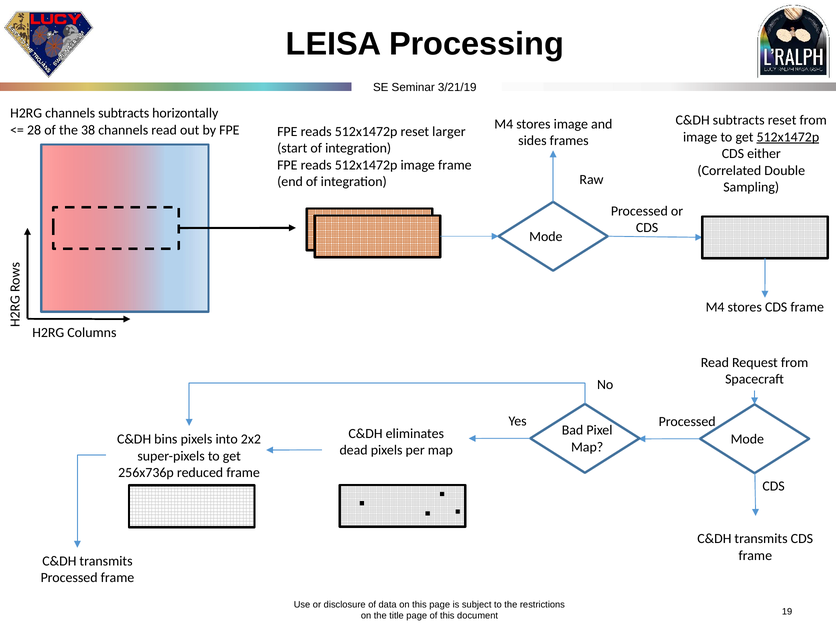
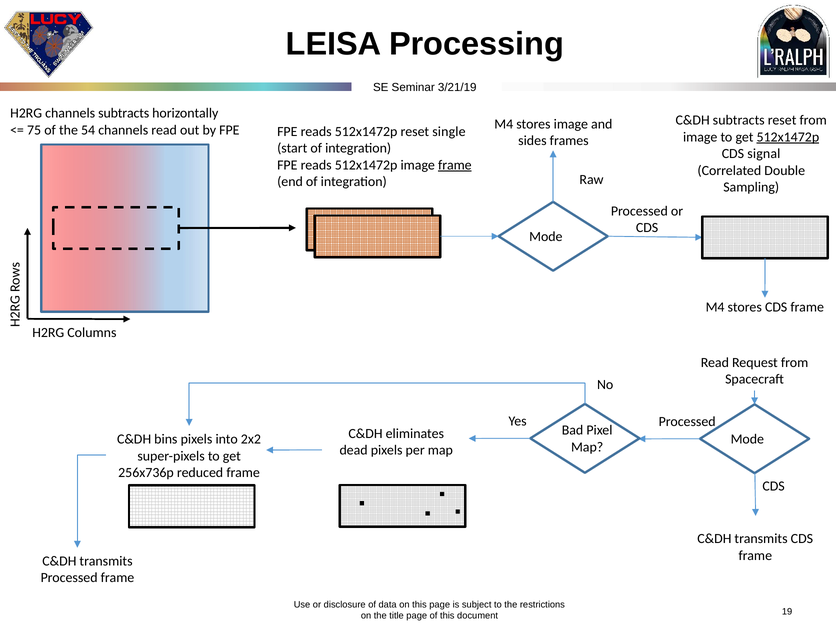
28: 28 -> 75
38: 38 -> 54
larger: larger -> single
either: either -> signal
frame at (455, 165) underline: none -> present
